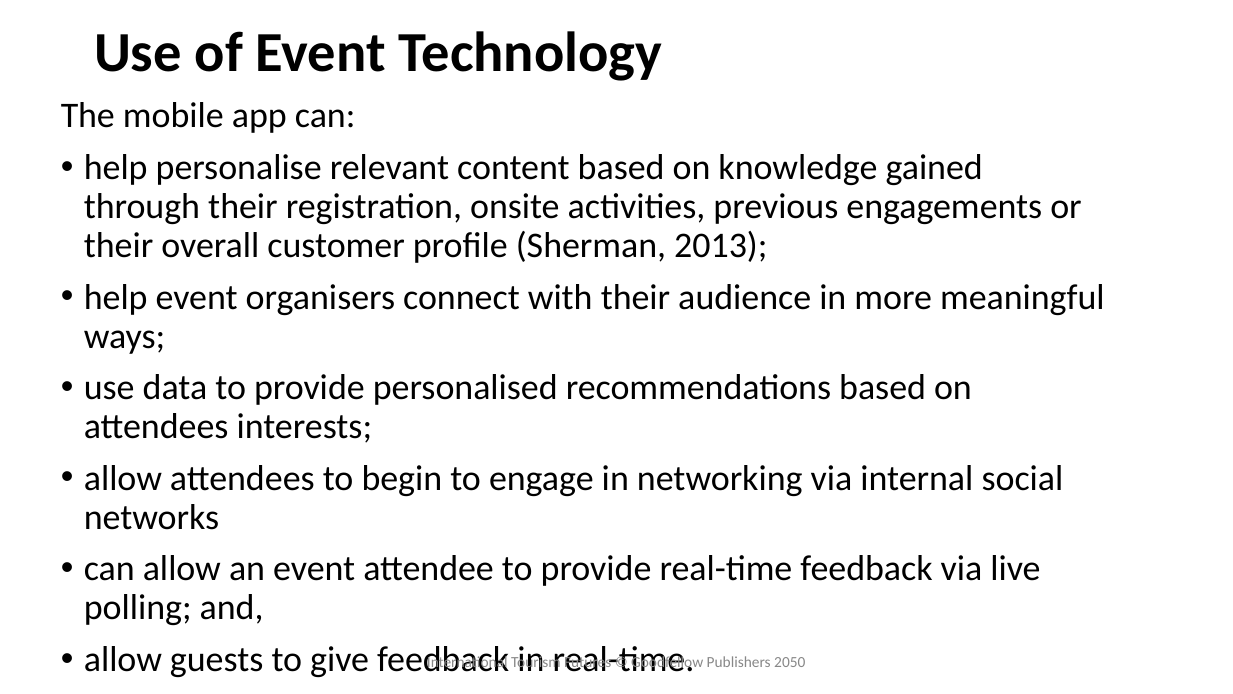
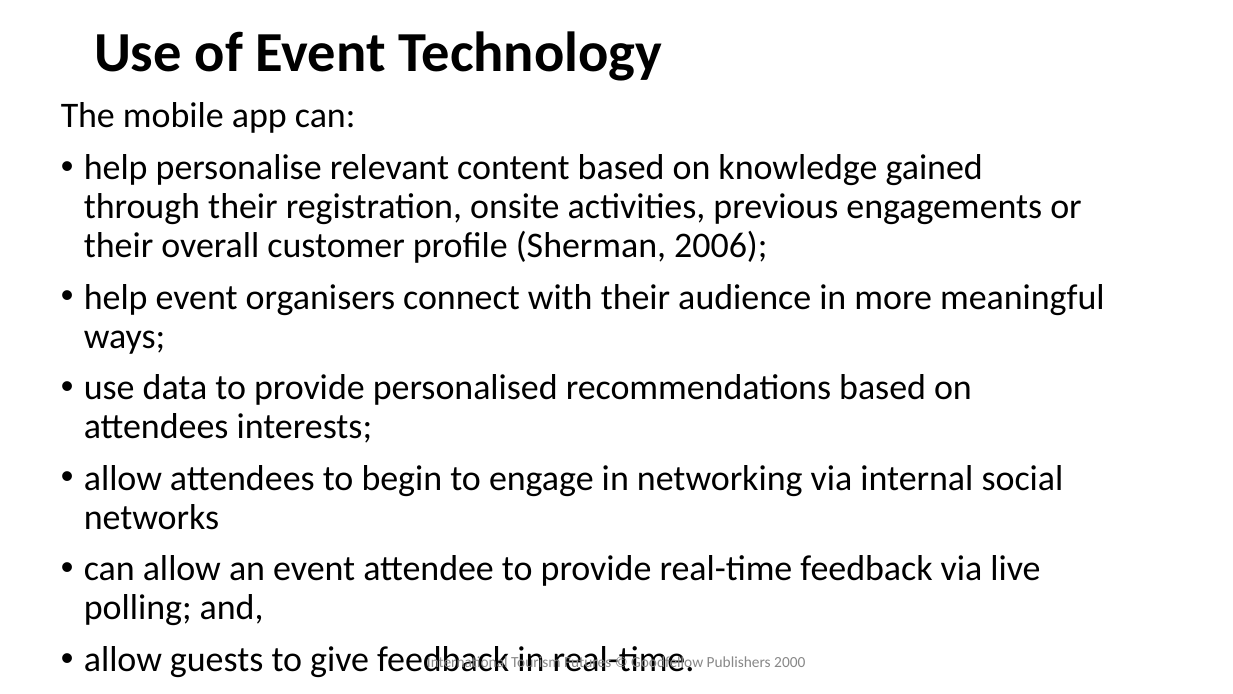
2013: 2013 -> 2006
2050: 2050 -> 2000
